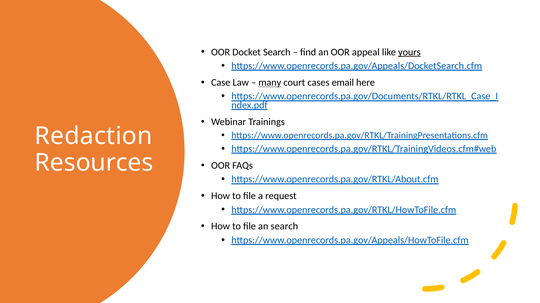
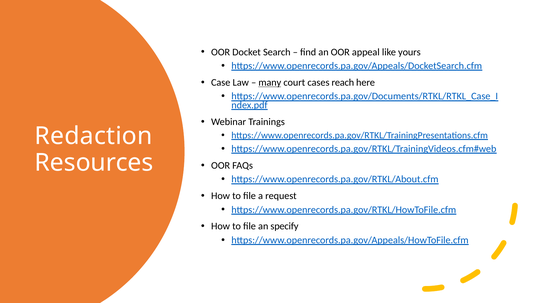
yours underline: present -> none
email: email -> reach
an search: search -> specify
